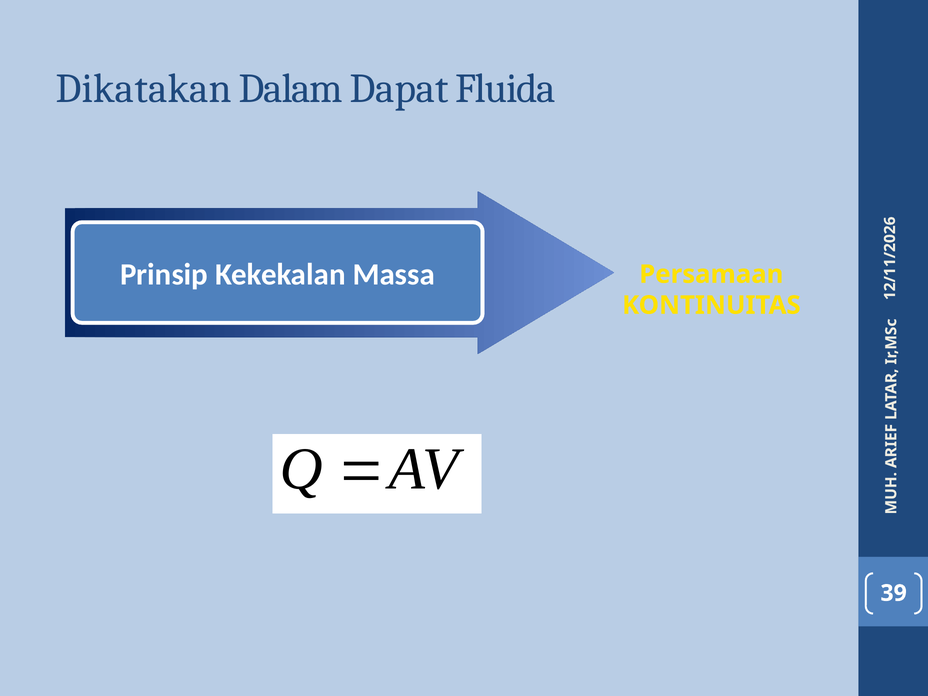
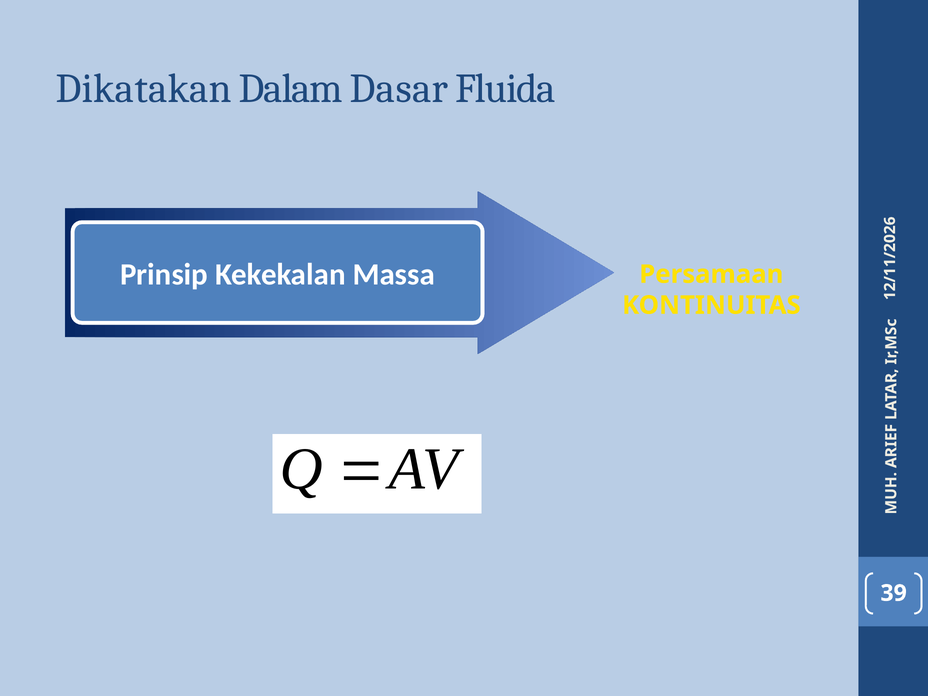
Dapat: Dapat -> Dasar
